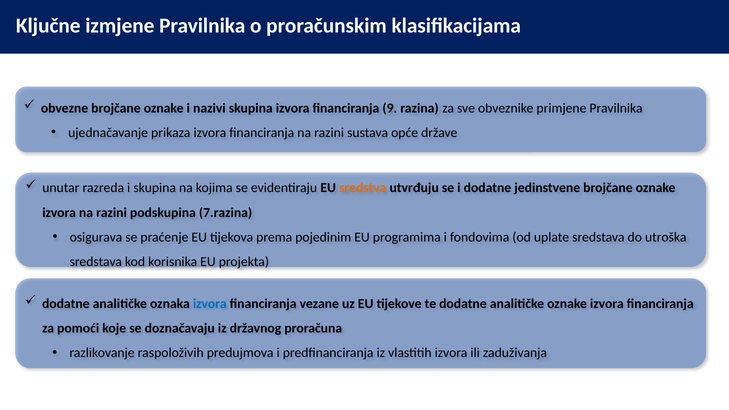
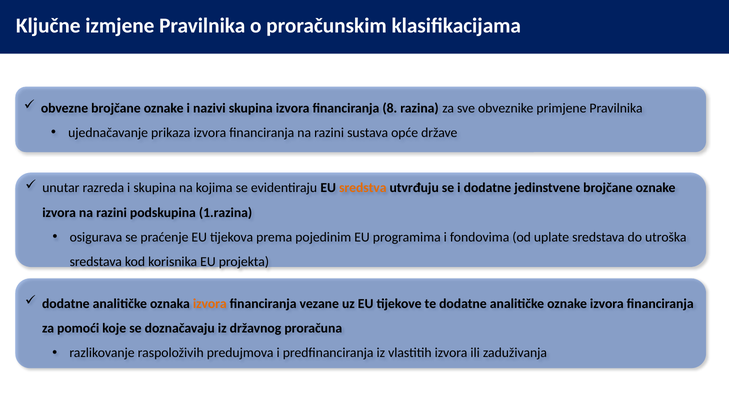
9: 9 -> 8
7.razina: 7.razina -> 1.razina
izvora at (210, 304) colour: blue -> orange
